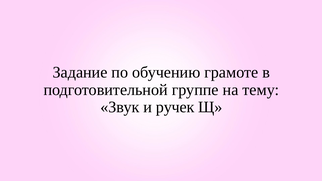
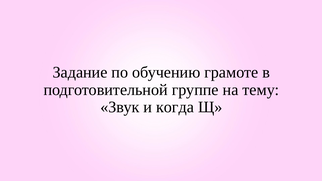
ручек: ручек -> когда
